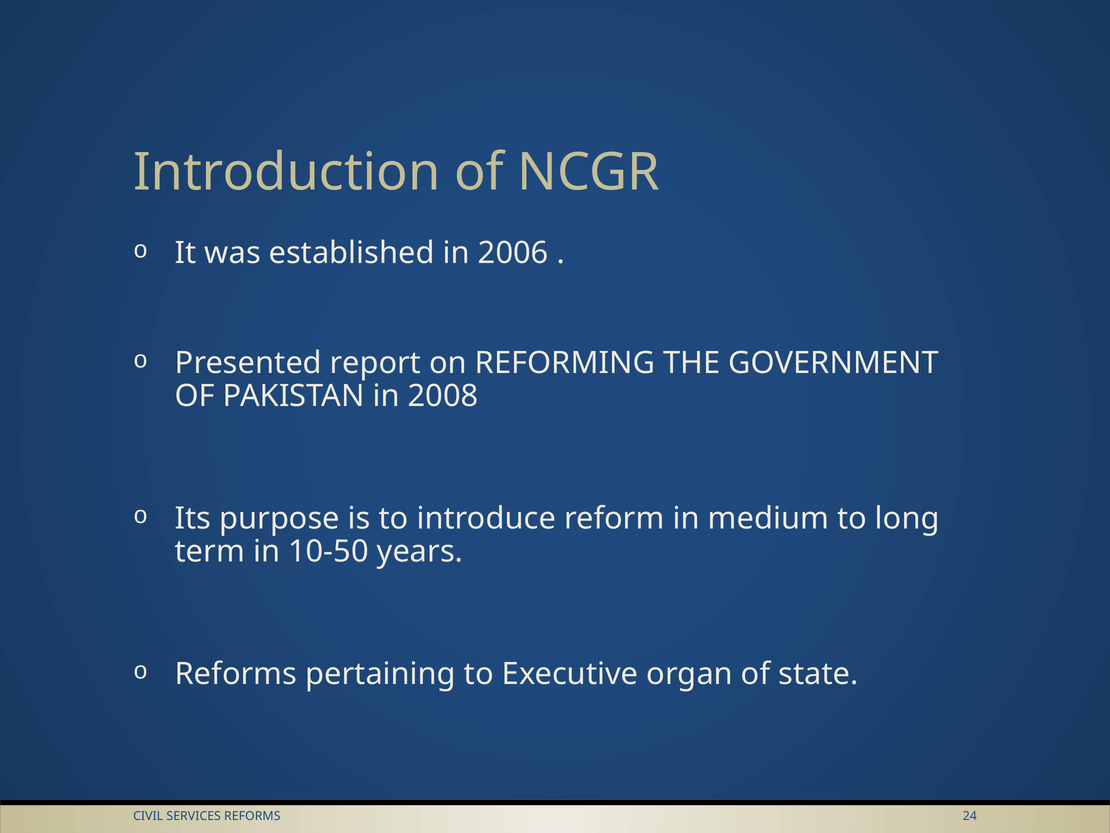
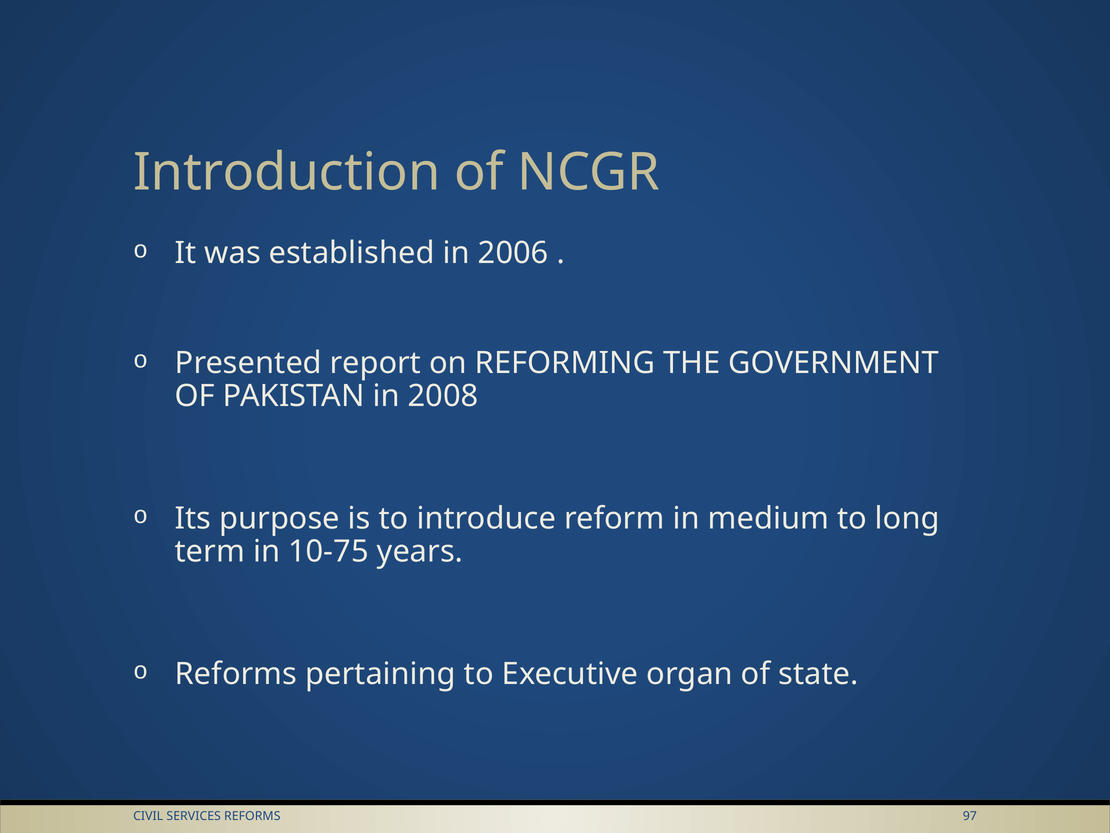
10-50: 10-50 -> 10-75
24: 24 -> 97
